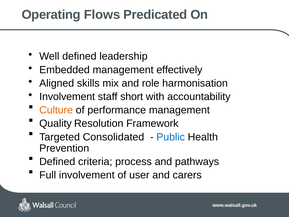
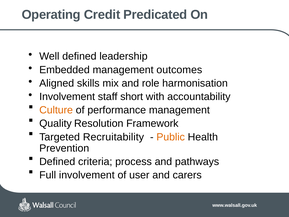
Flows: Flows -> Credit
effectively: effectively -> outcomes
Consolidated: Consolidated -> Recruitability
Public colour: blue -> orange
